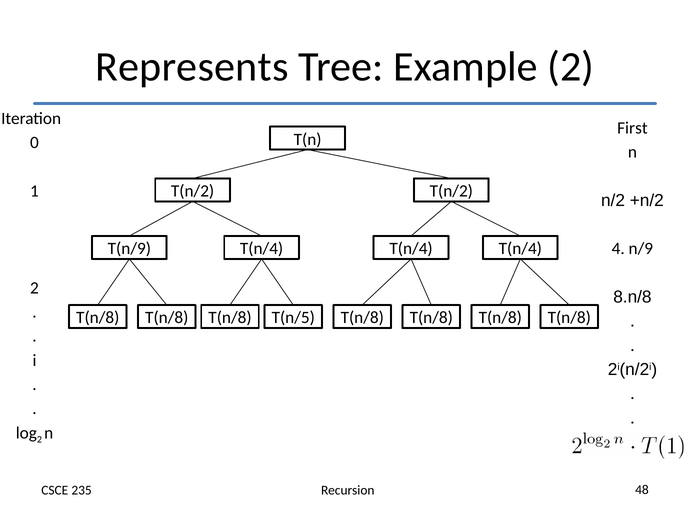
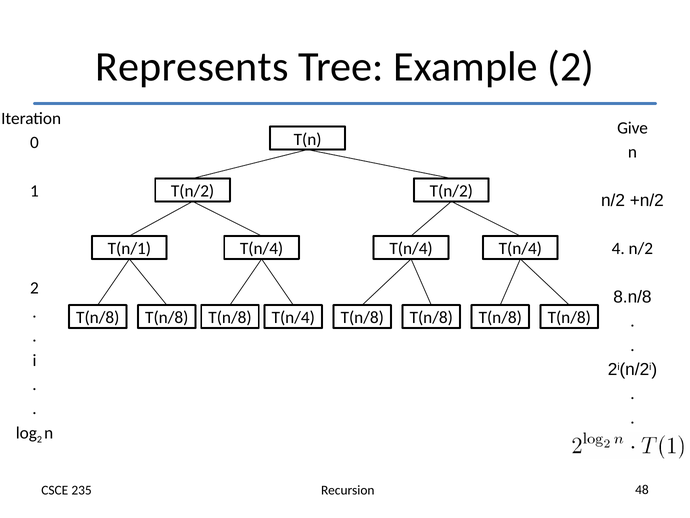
First: First -> Give
T(n/9: T(n/9 -> T(n/1
4 n/9: n/9 -> n/2
T(n/8 T(n/5: T(n/5 -> T(n/4
